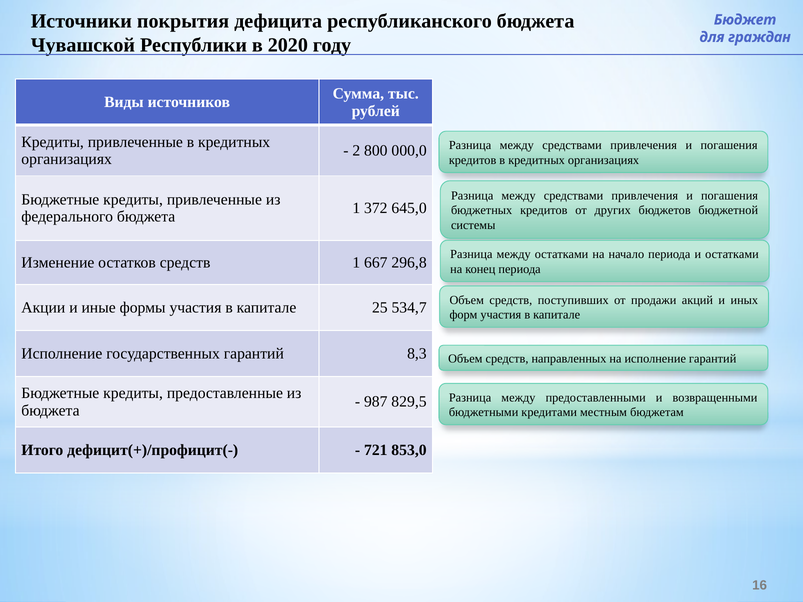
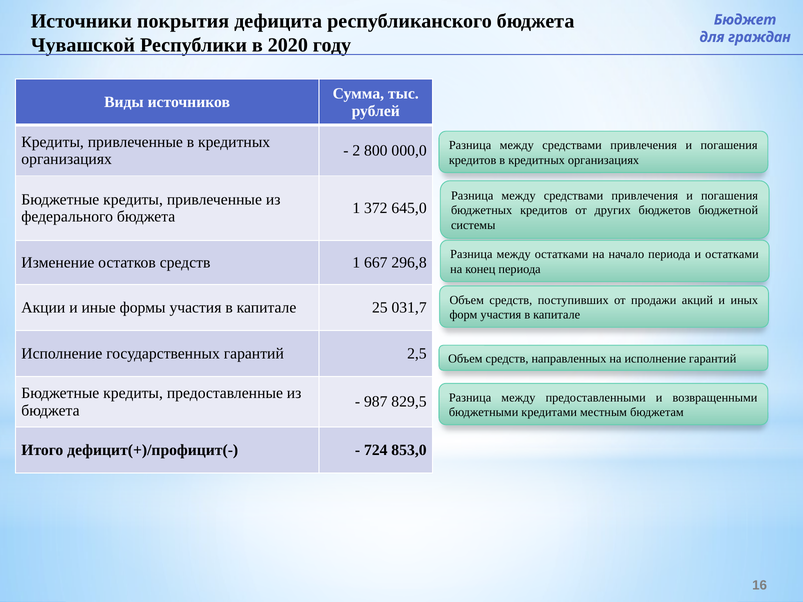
534,7: 534,7 -> 031,7
8,3: 8,3 -> 2,5
721: 721 -> 724
